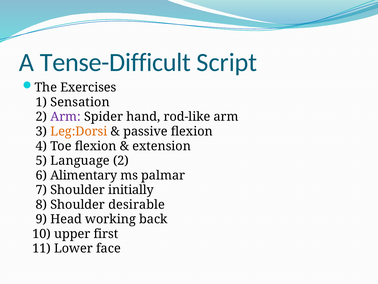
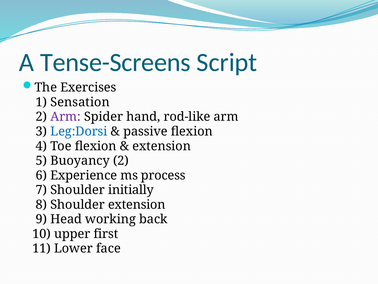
Tense-Difficult: Tense-Difficult -> Tense-Screens
Leg:Dorsi colour: orange -> blue
Language: Language -> Buoyancy
Alimentary: Alimentary -> Experience
palmar: palmar -> process
Shoulder desirable: desirable -> extension
